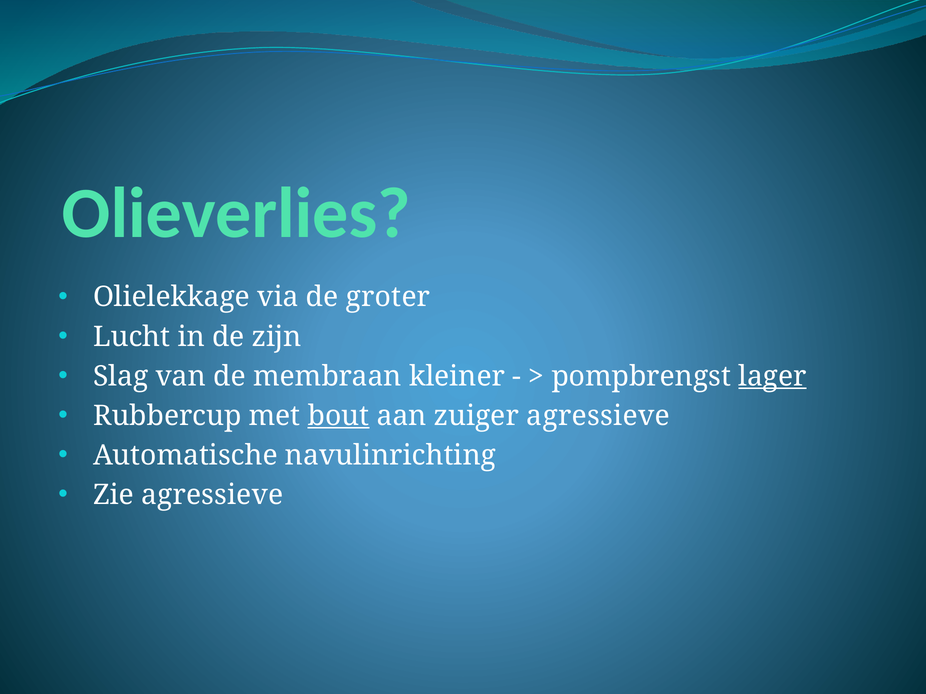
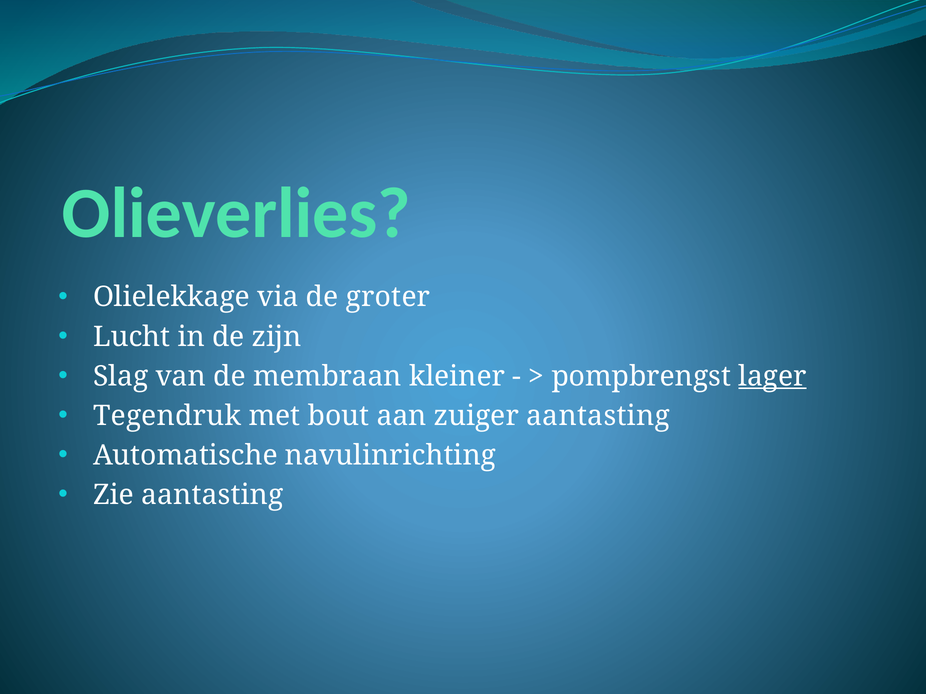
Rubbercup: Rubbercup -> Tegendruk
bout underline: present -> none
zuiger agressieve: agressieve -> aantasting
Zie agressieve: agressieve -> aantasting
